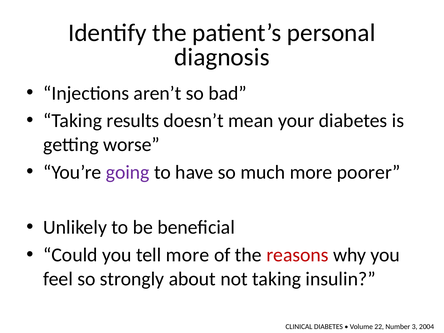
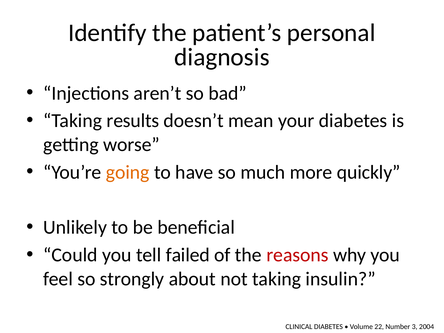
going colour: purple -> orange
poorer: poorer -> quickly
tell more: more -> failed
